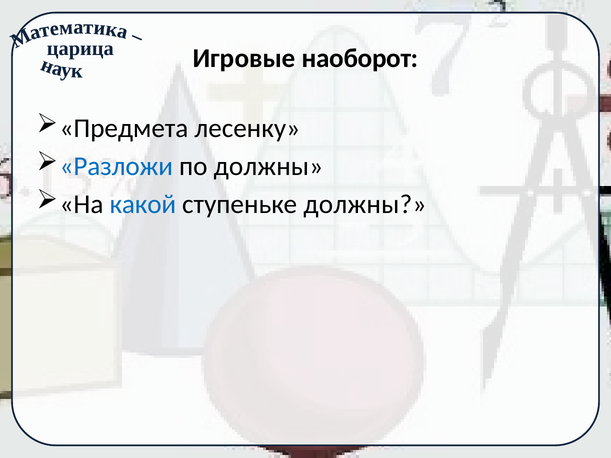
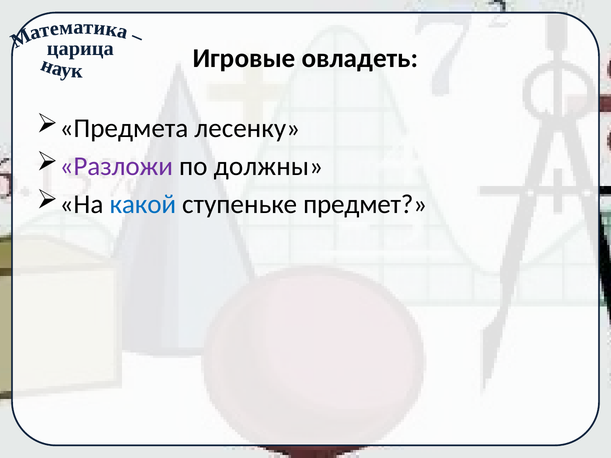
наоборот: наоборот -> овладеть
Разложи colour: blue -> purple
ступеньке должны: должны -> предмет
